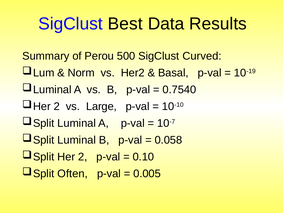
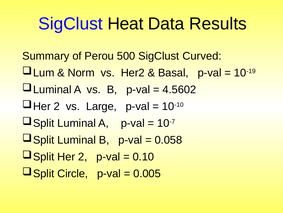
Best: Best -> Heat
0.7540: 0.7540 -> 4.5602
Often: Often -> Circle
